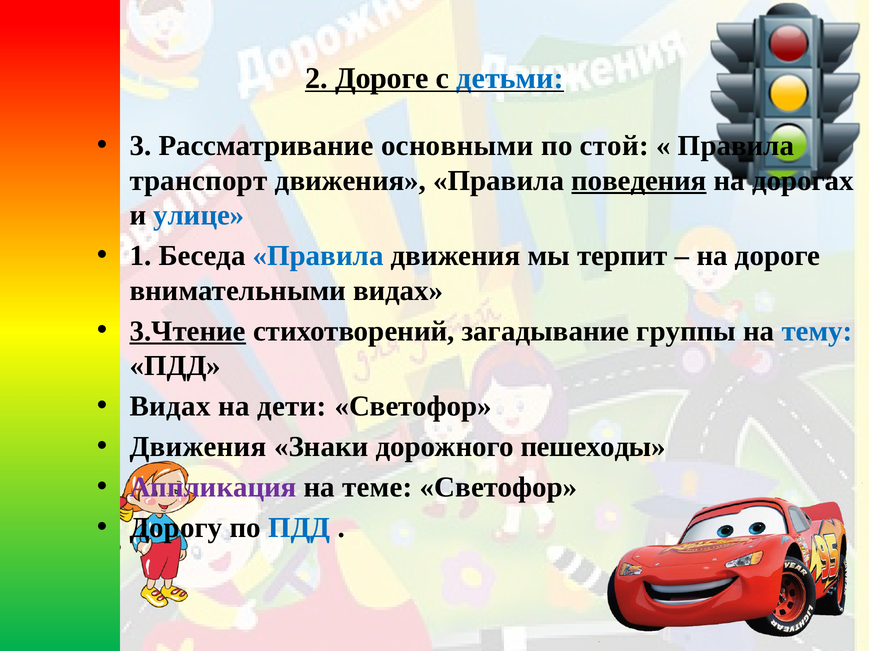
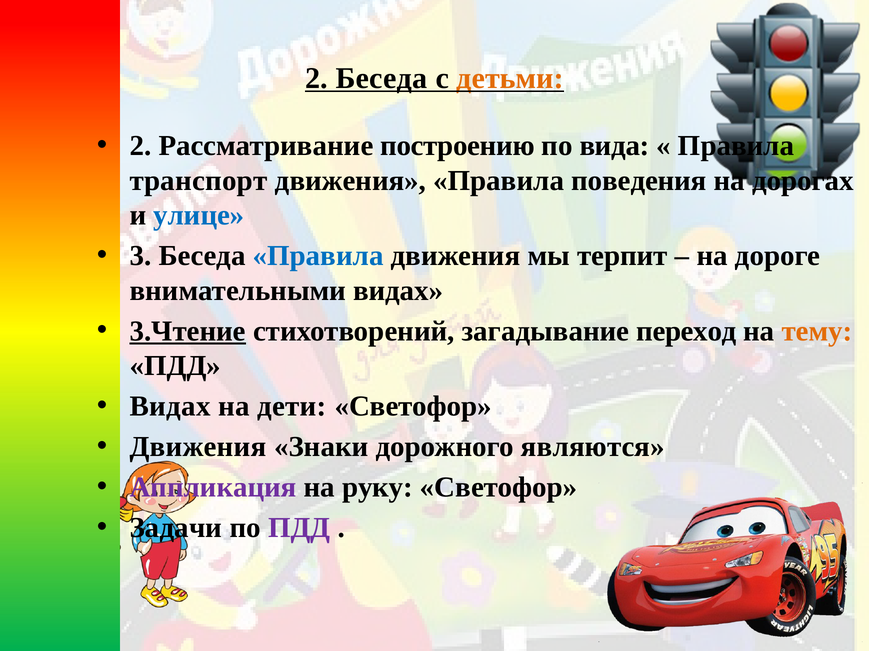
2 Дороге: Дороге -> Беседа
детьми colour: blue -> orange
3 at (140, 146): 3 -> 2
основными: основными -> построению
стой: стой -> вида
поведения underline: present -> none
1: 1 -> 3
группы: группы -> переход
тему colour: blue -> orange
пешеходы: пешеходы -> являются
теме: теме -> руку
Дорогу: Дорогу -> Задачи
ПДД at (299, 528) colour: blue -> purple
